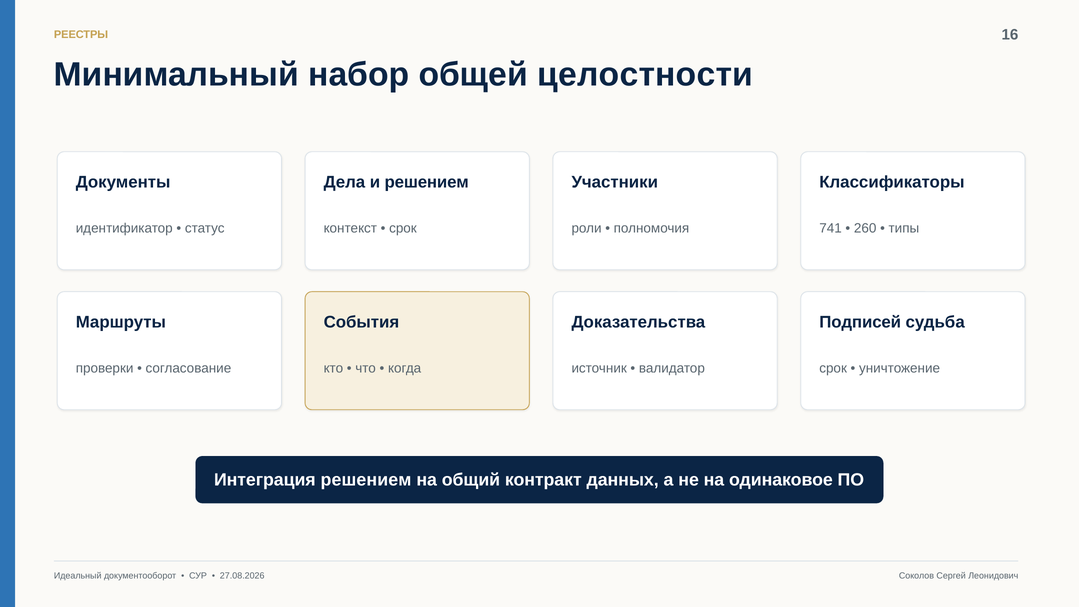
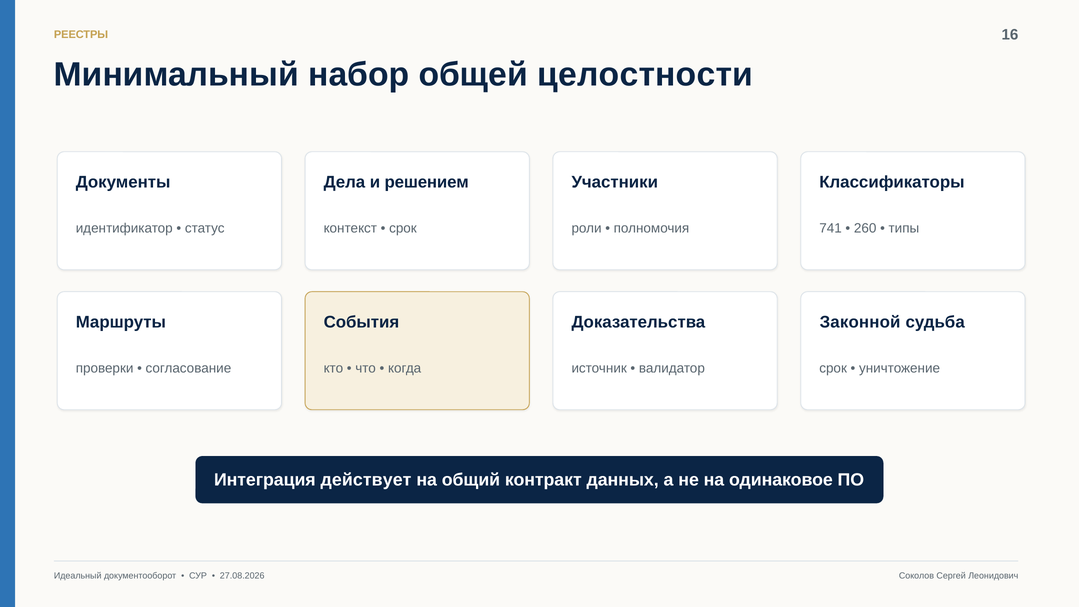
Подписей: Подписей -> Законной
Интеграция решением: решением -> действует
